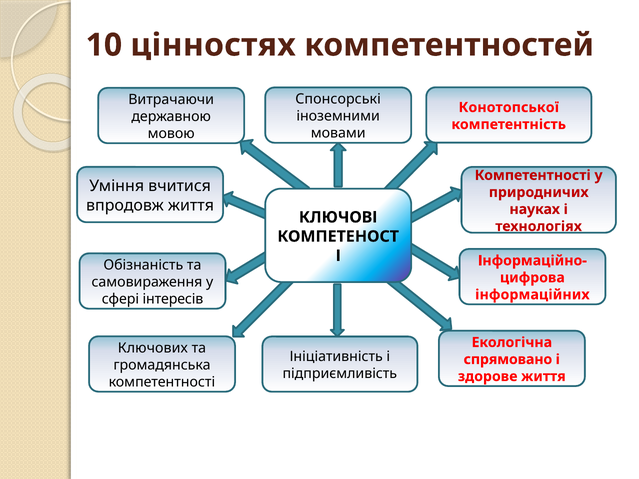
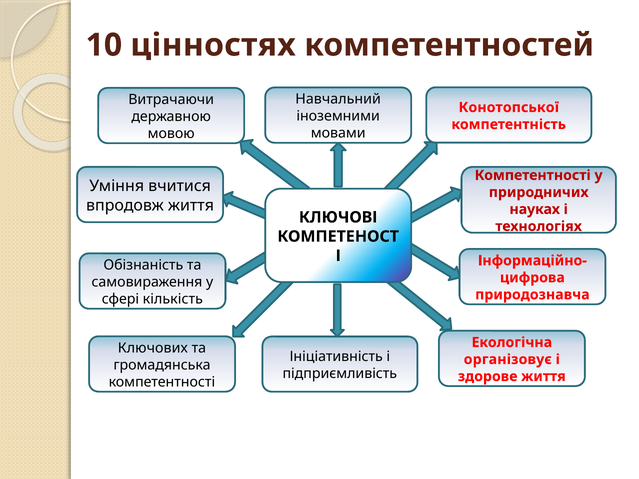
Спонсорські: Спонсорські -> Навчальний
інформаційних: інформаційних -> природознавча
інтересів: інтересів -> кількість
спрямовано: спрямовано -> організовує
